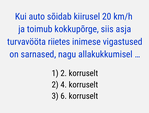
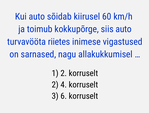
20: 20 -> 60
siis asja: asja -> auto
